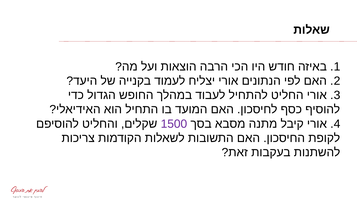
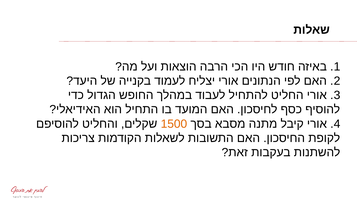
1500 colour: purple -> orange
